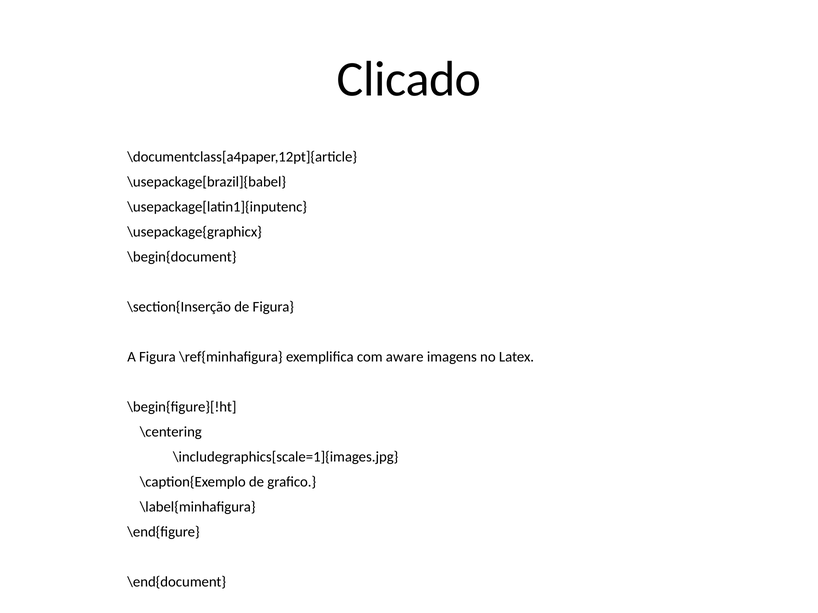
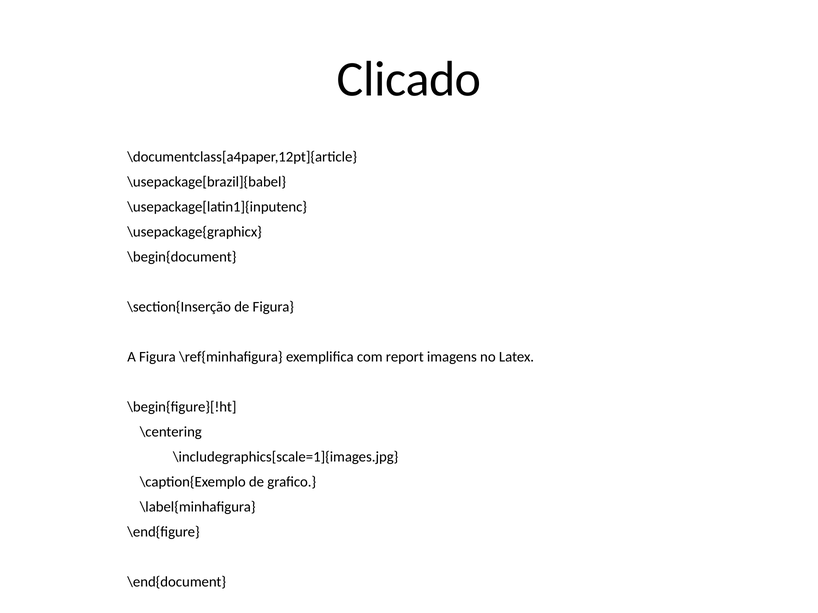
aware: aware -> report
